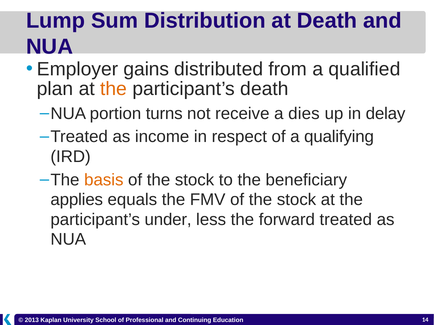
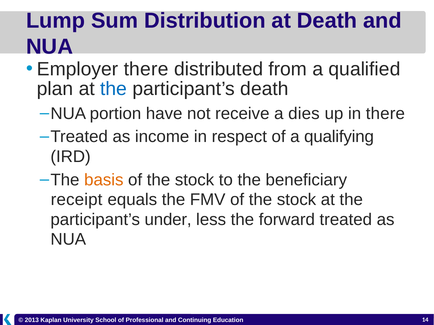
Employer gains: gains -> there
the at (114, 89) colour: orange -> blue
turns: turns -> have
in delay: delay -> there
applies: applies -> receipt
